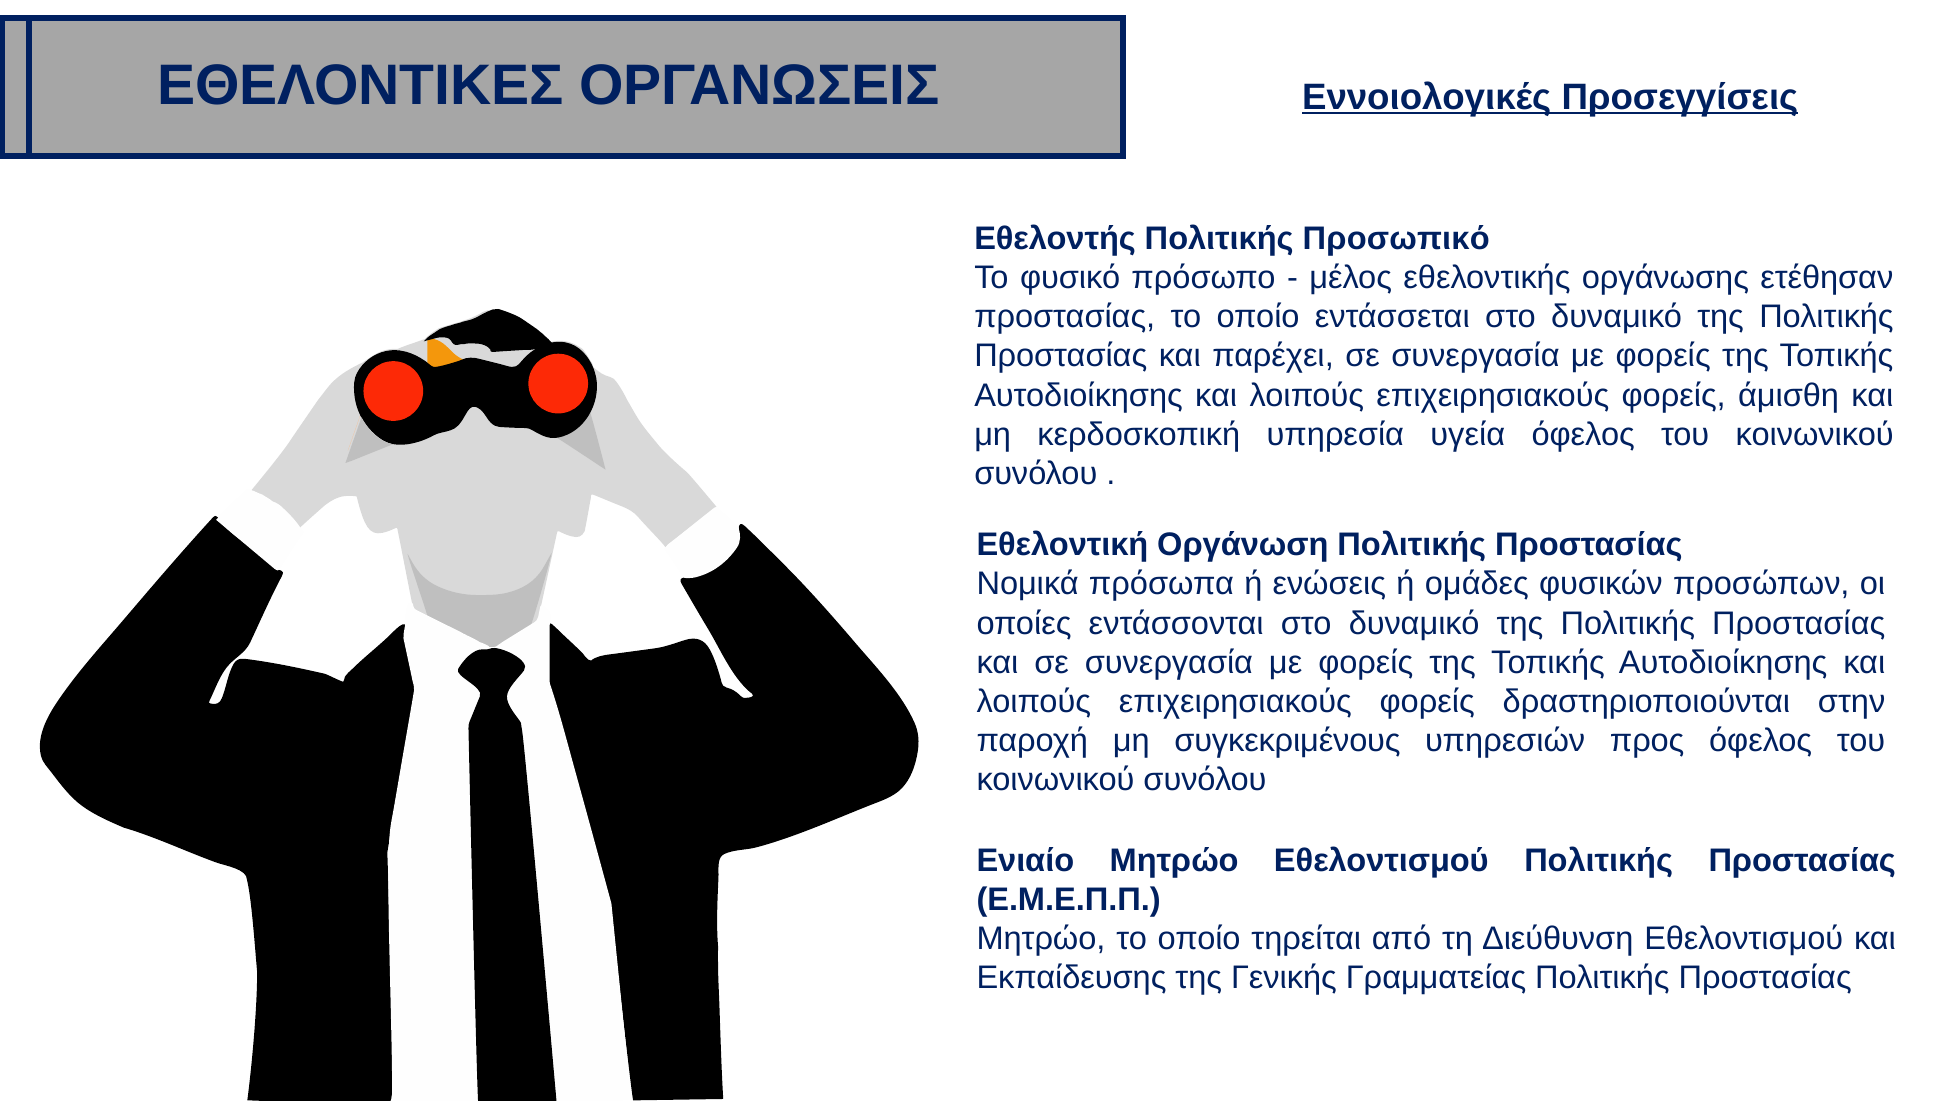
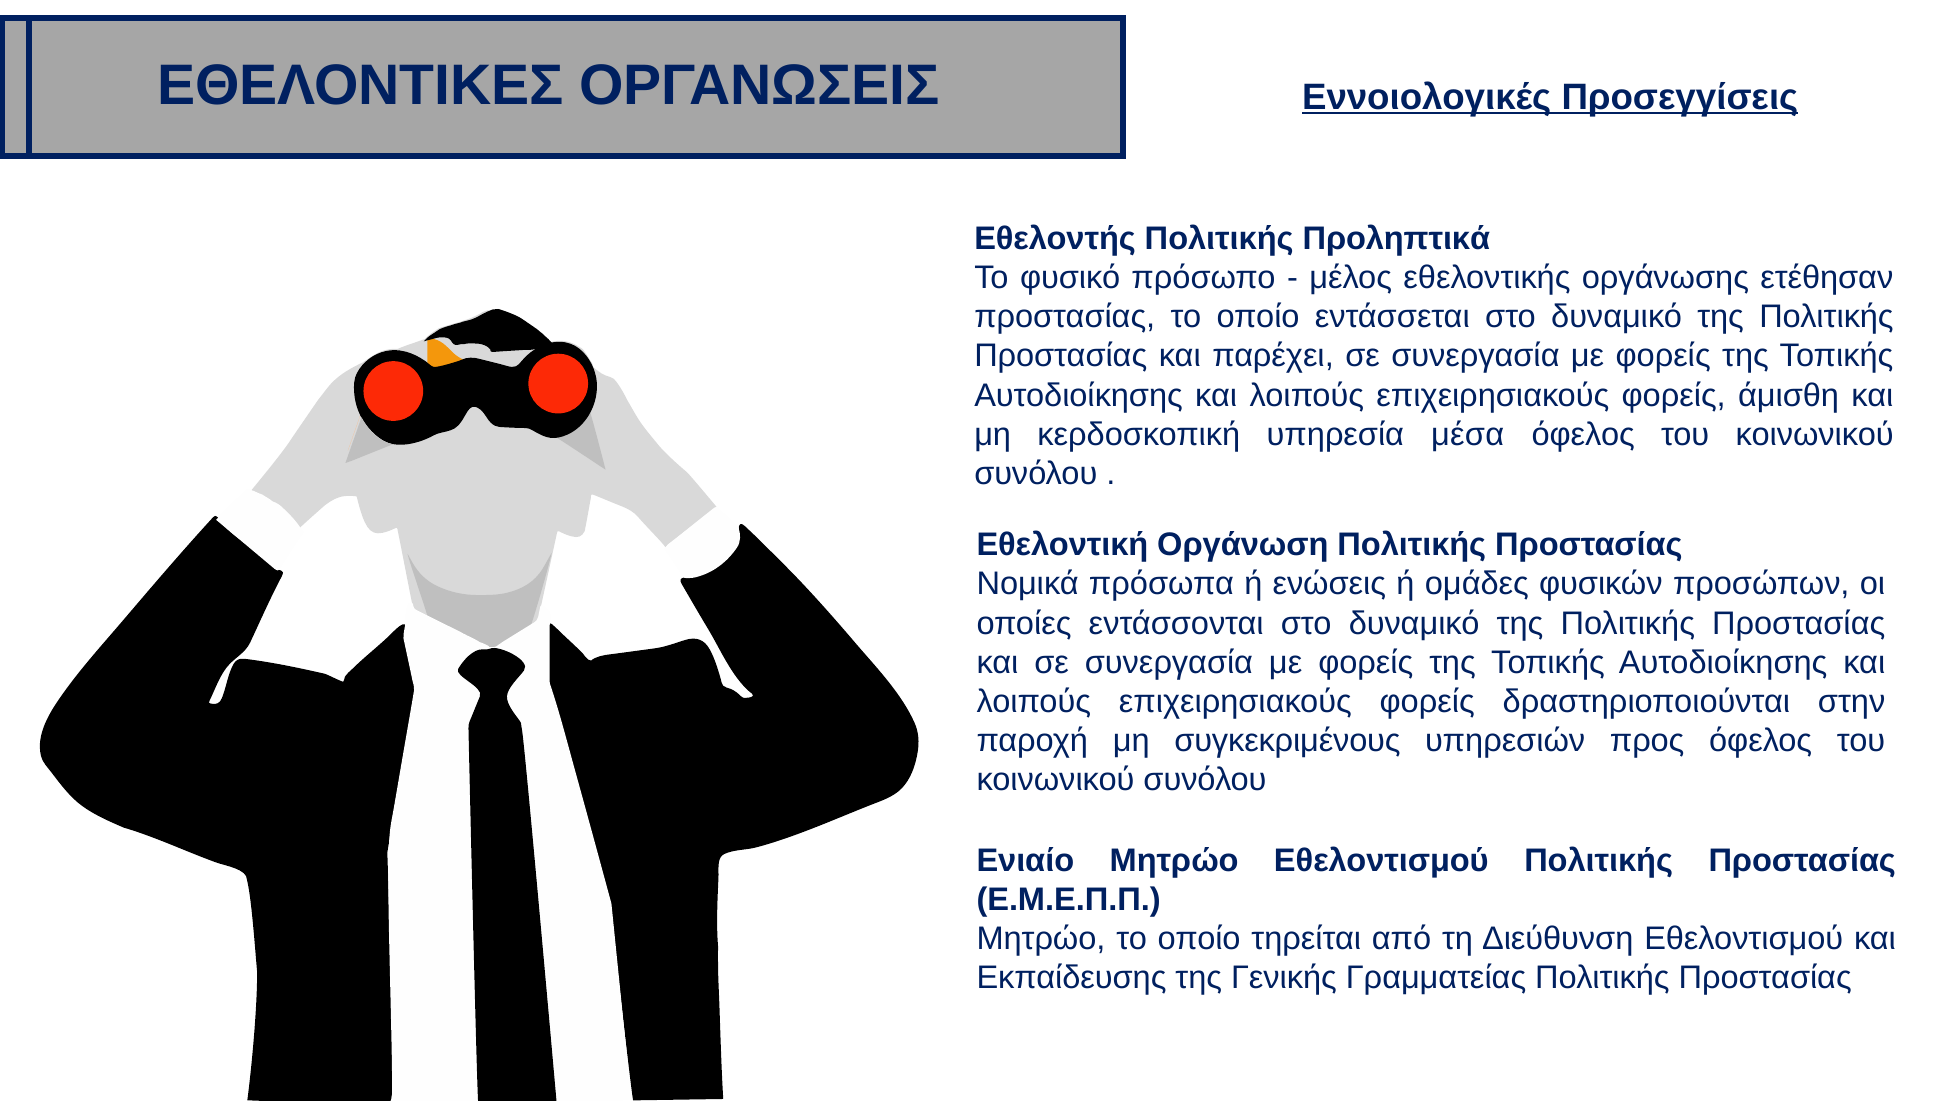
Προσωπικό: Προσωπικό -> Προληπτικά
υγεία: υγεία -> μέσα
